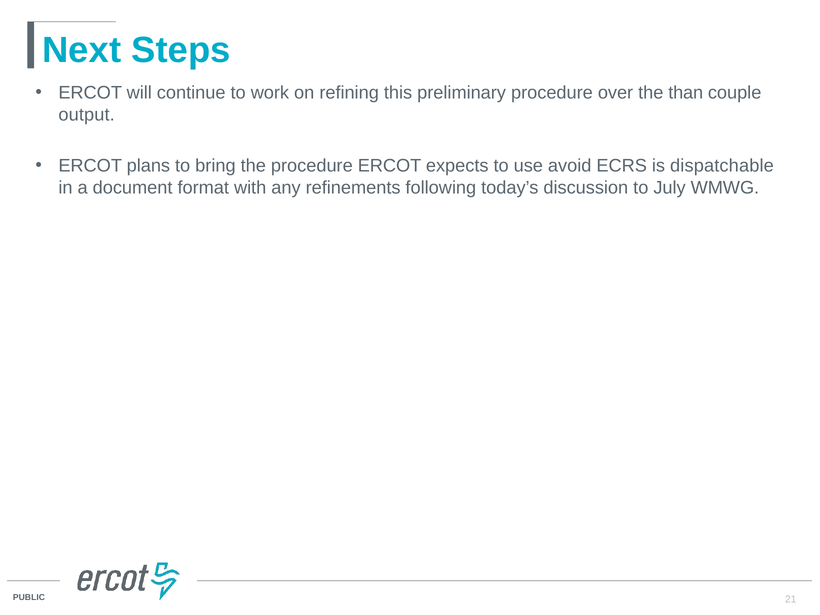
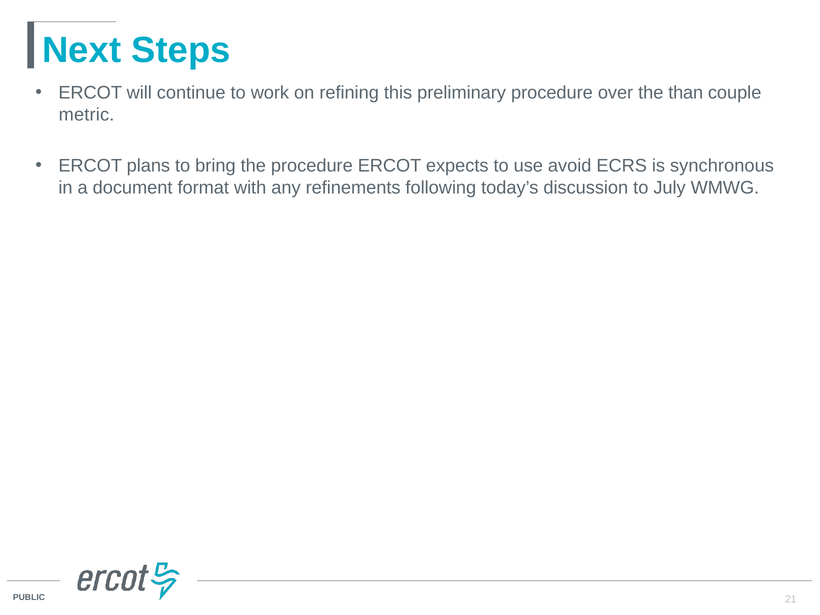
output: output -> metric
dispatchable: dispatchable -> synchronous
